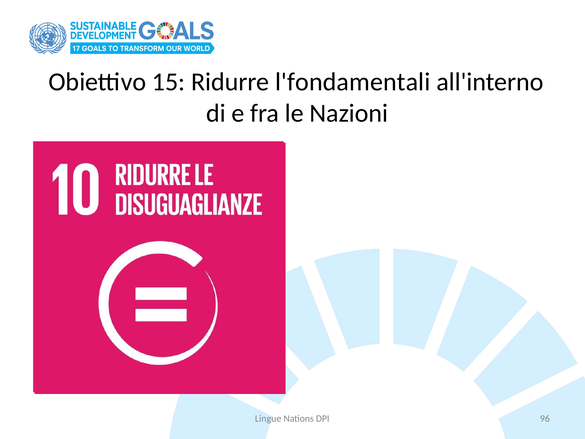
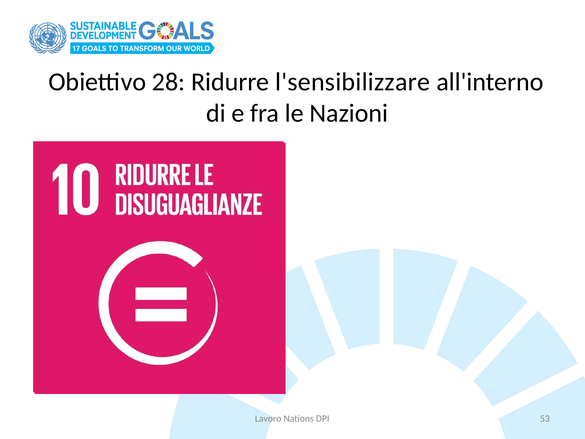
15: 15 -> 28
l'fondamentali: l'fondamentali -> l'sensibilizzare
Lingue: Lingue -> Lavoro
96: 96 -> 53
